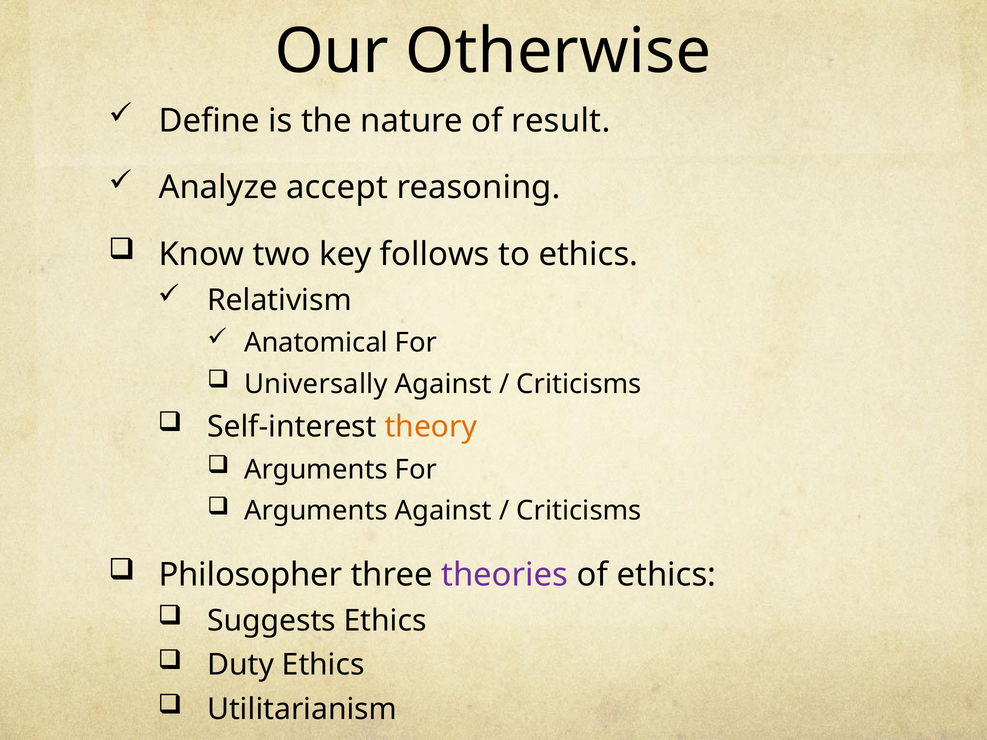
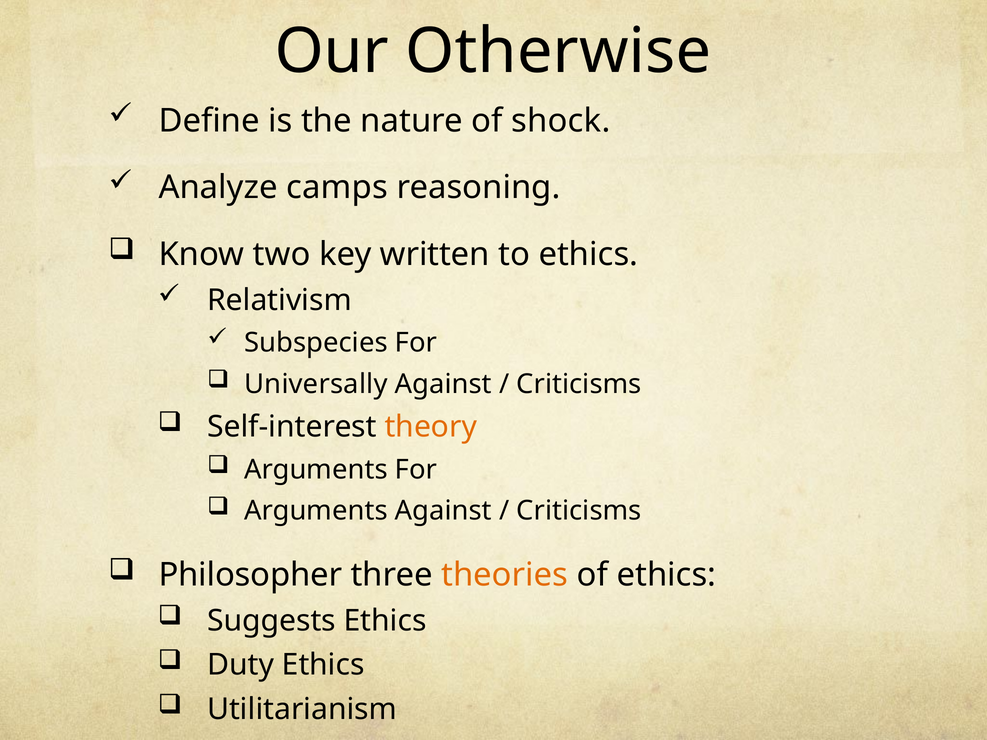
result: result -> shock
accept: accept -> camps
follows: follows -> written
Anatomical: Anatomical -> Subspecies
theories colour: purple -> orange
